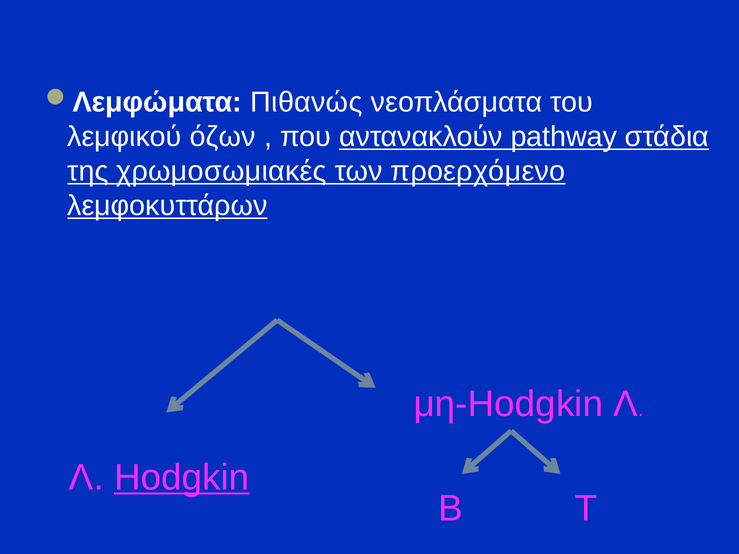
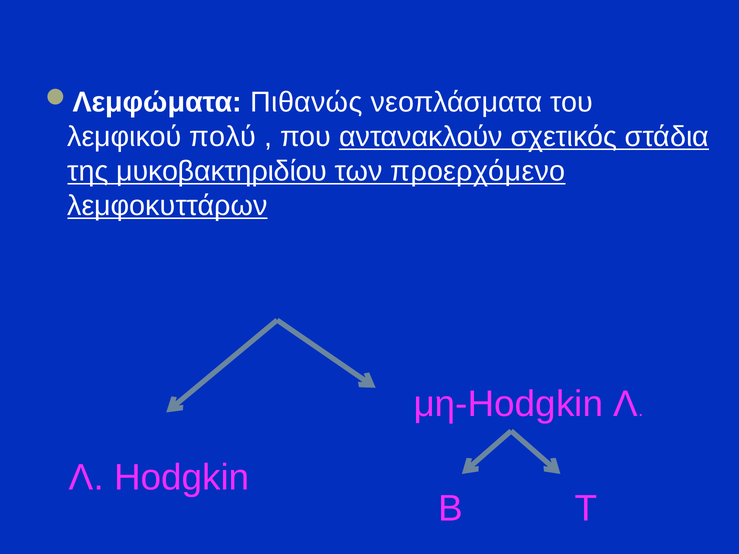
όζων: όζων -> πολύ
pathway: pathway -> σχετικός
χρωμοσωμιακές: χρωμοσωμιακές -> μυκοβακτηριδίου
Hodgkin underline: present -> none
